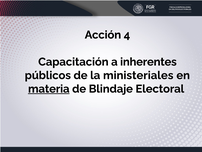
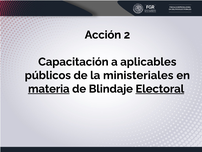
4: 4 -> 2
inherentes: inherentes -> aplicables
Electoral underline: none -> present
